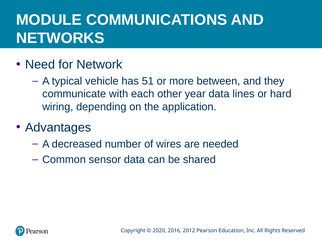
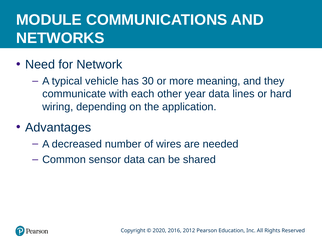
51: 51 -> 30
between: between -> meaning
